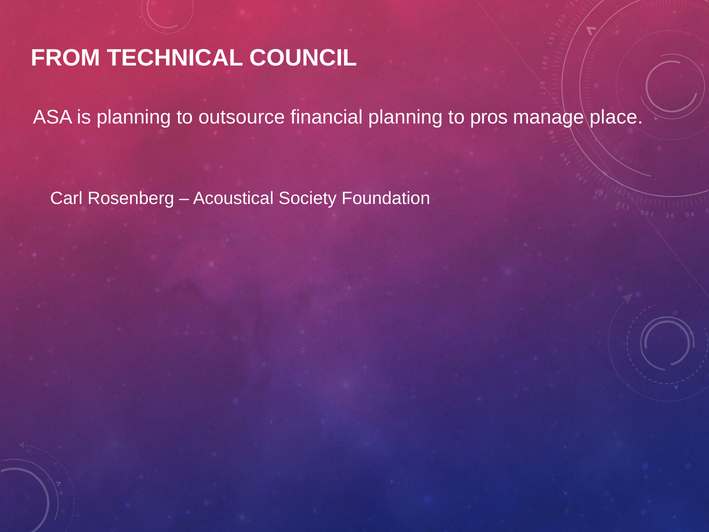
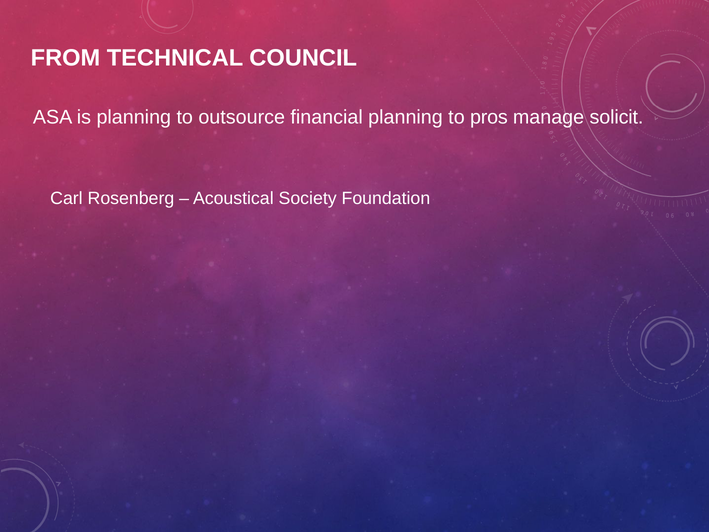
place: place -> solicit
